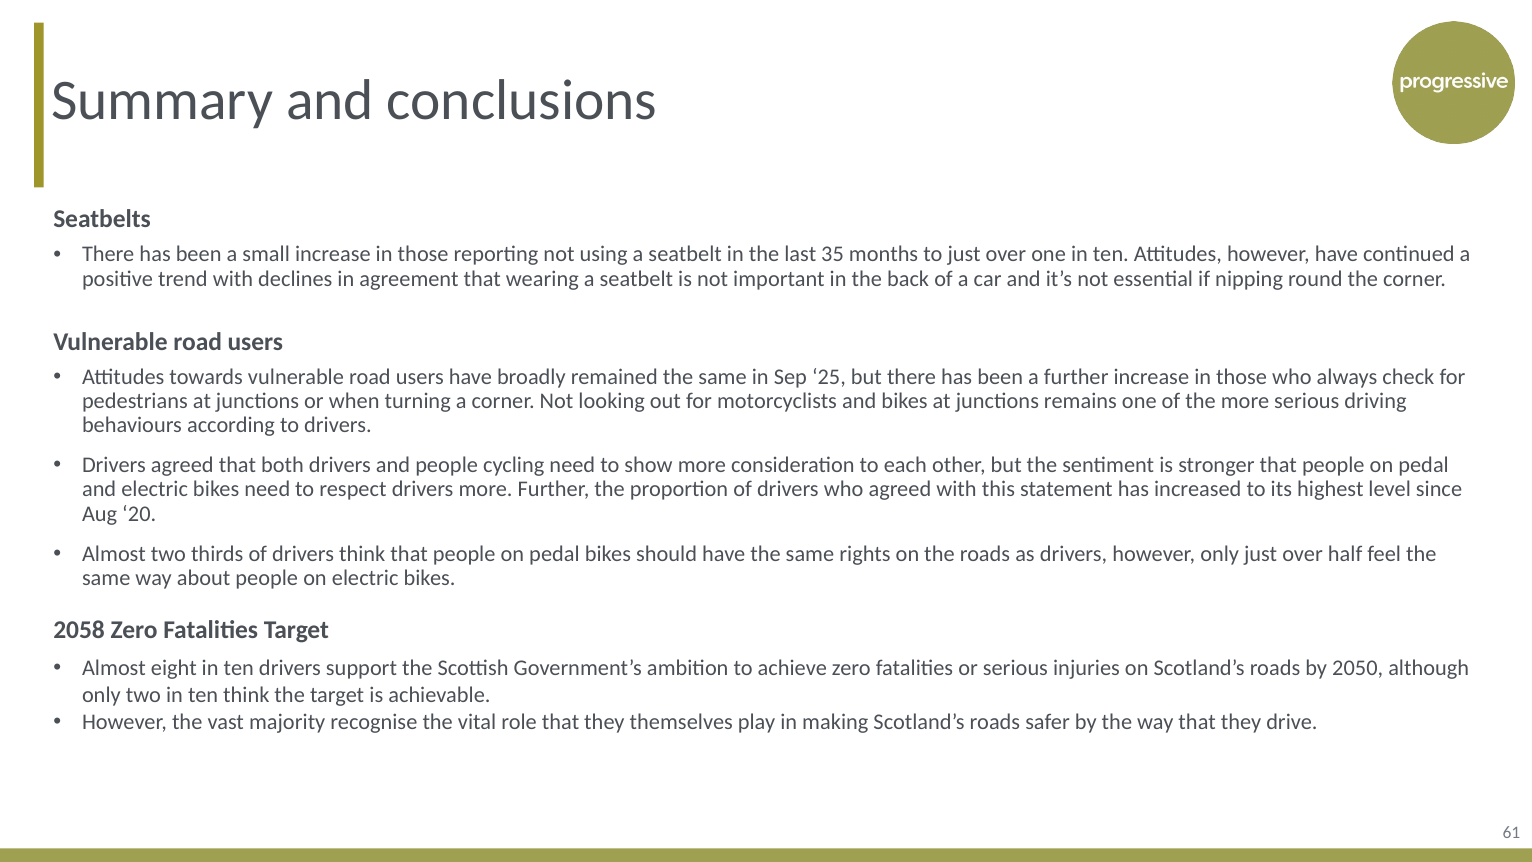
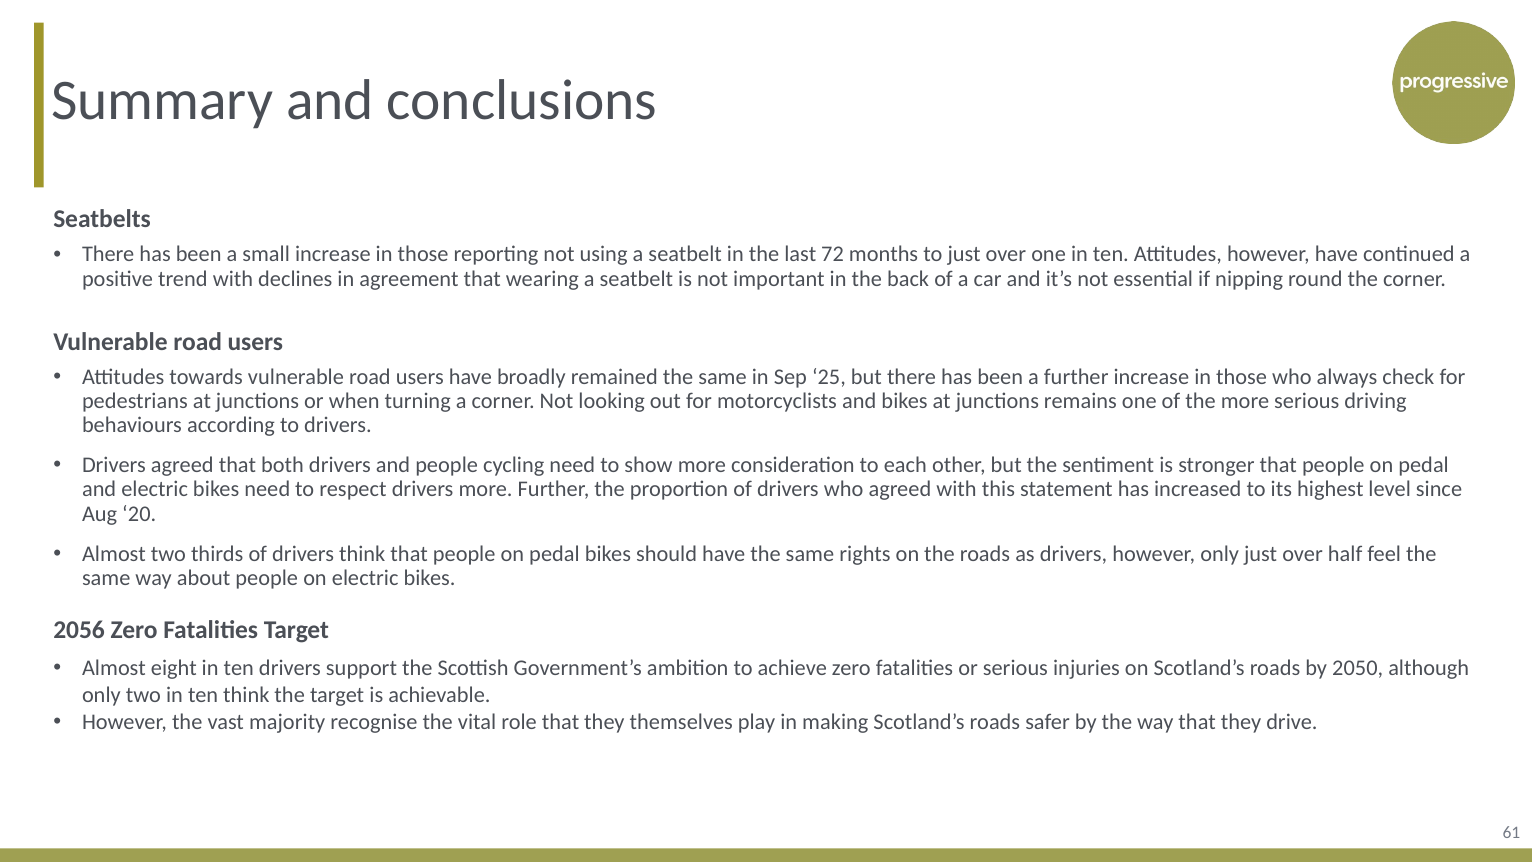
35: 35 -> 72
2058: 2058 -> 2056
